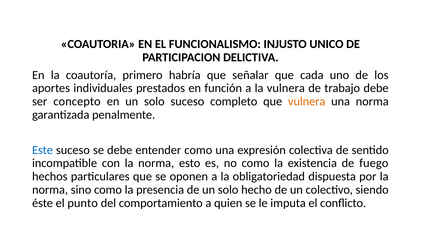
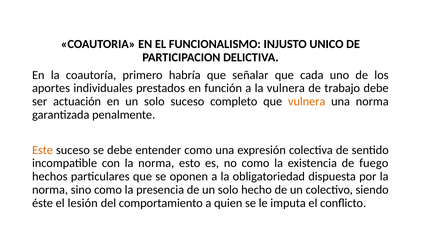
concepto: concepto -> actuación
Este colour: blue -> orange
punto: punto -> lesión
